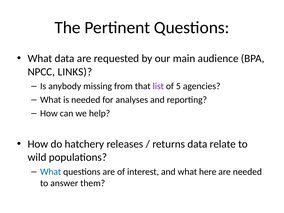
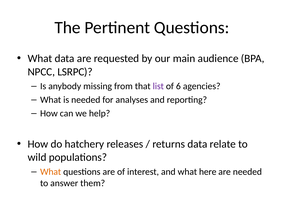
LINKS: LINKS -> LSRPC
5: 5 -> 6
What at (51, 172) colour: blue -> orange
